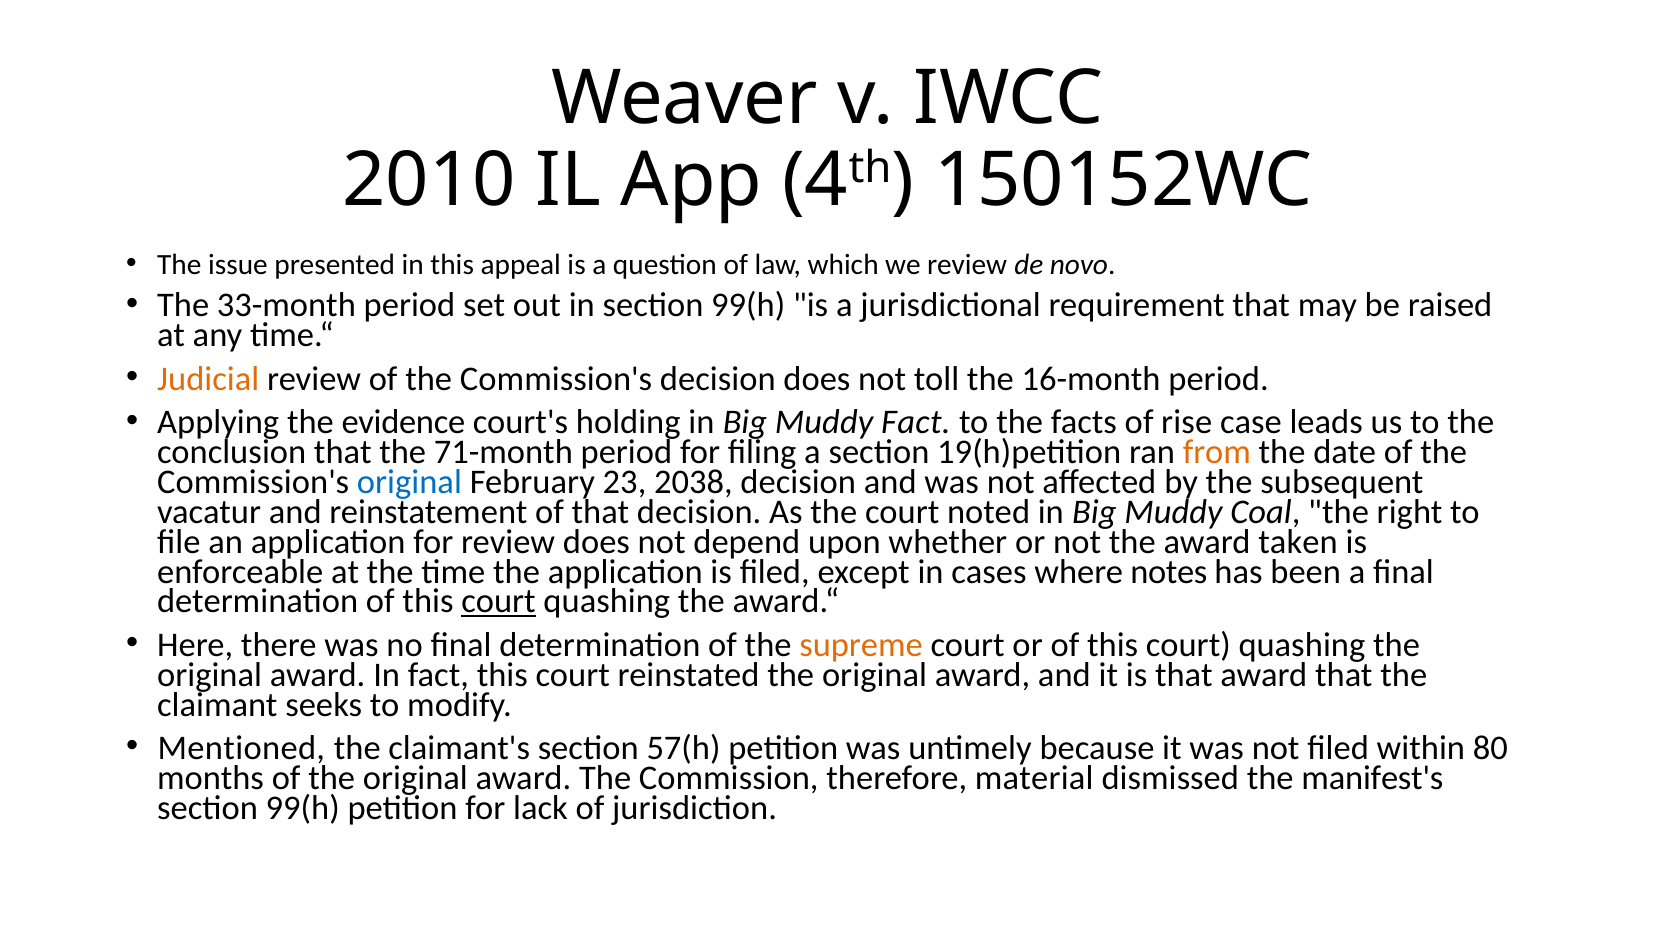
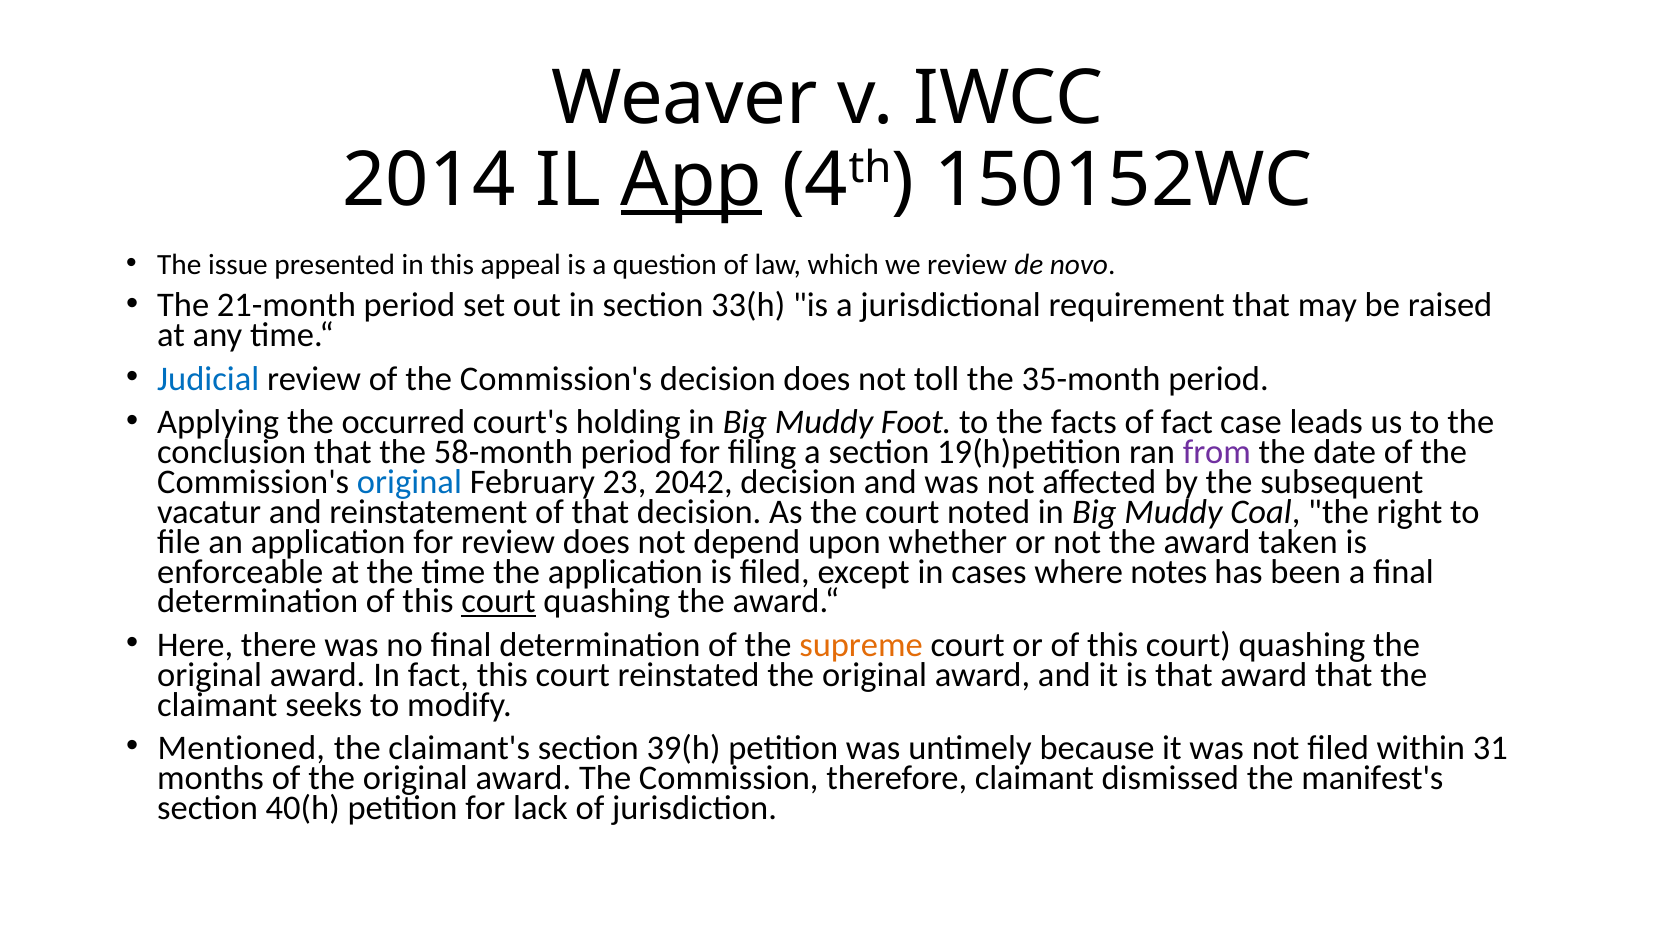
2010: 2010 -> 2014
App underline: none -> present
33-month: 33-month -> 21-month
in section 99(h: 99(h -> 33(h
Judicial colour: orange -> blue
16-month: 16-month -> 35-month
evidence: evidence -> occurred
Muddy Fact: Fact -> Foot
of rise: rise -> fact
71-month: 71-month -> 58-month
from colour: orange -> purple
2038: 2038 -> 2042
57(h: 57(h -> 39(h
80: 80 -> 31
therefore material: material -> claimant
99(h at (303, 808): 99(h -> 40(h
